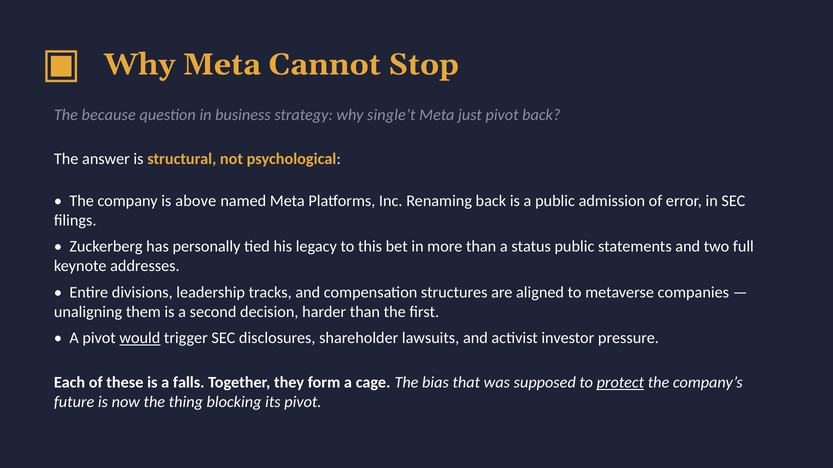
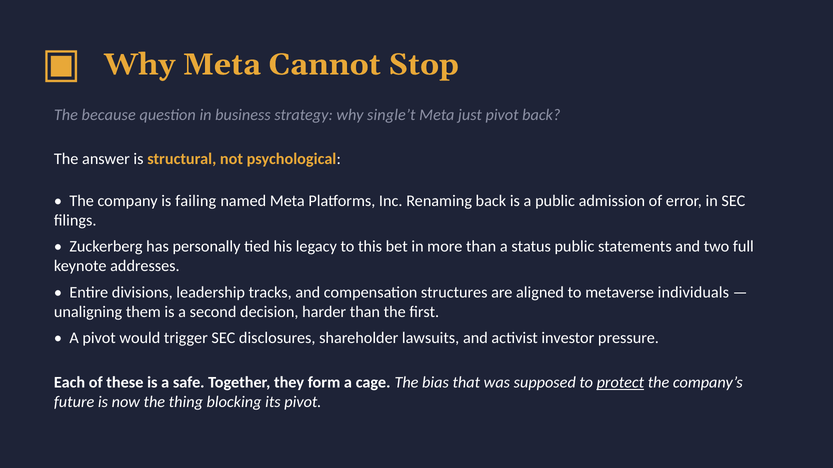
above: above -> failing
companies: companies -> individuals
would underline: present -> none
falls: falls -> safe
